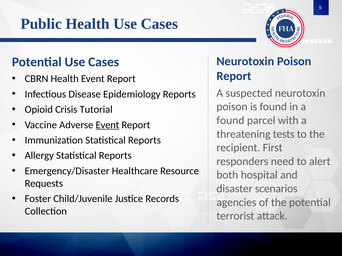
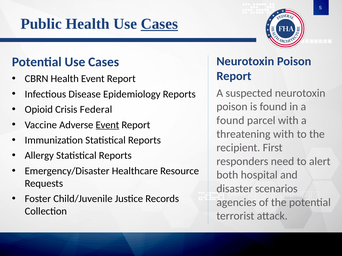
Cases at (159, 24) underline: none -> present
Tutorial: Tutorial -> Federal
threatening tests: tests -> with
